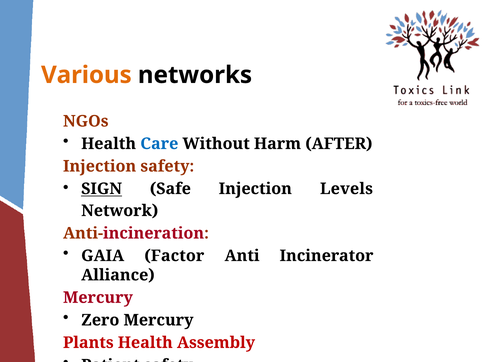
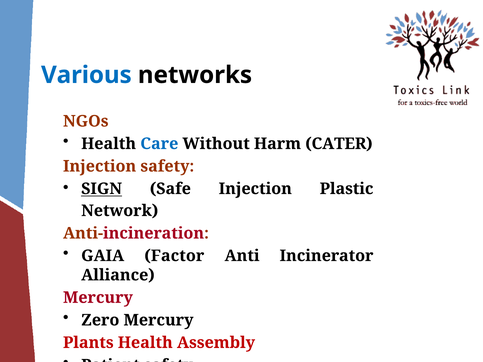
Various colour: orange -> blue
AFTER: AFTER -> CATER
Levels: Levels -> Plastic
